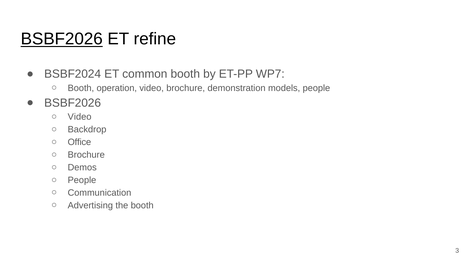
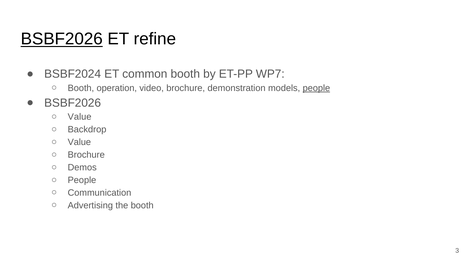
people at (316, 88) underline: none -> present
Video at (80, 117): Video -> Value
Office at (79, 142): Office -> Value
